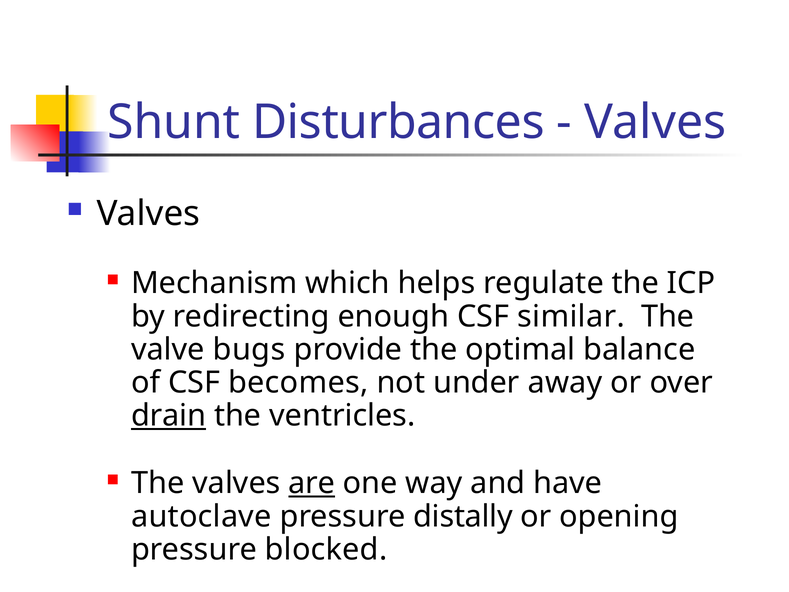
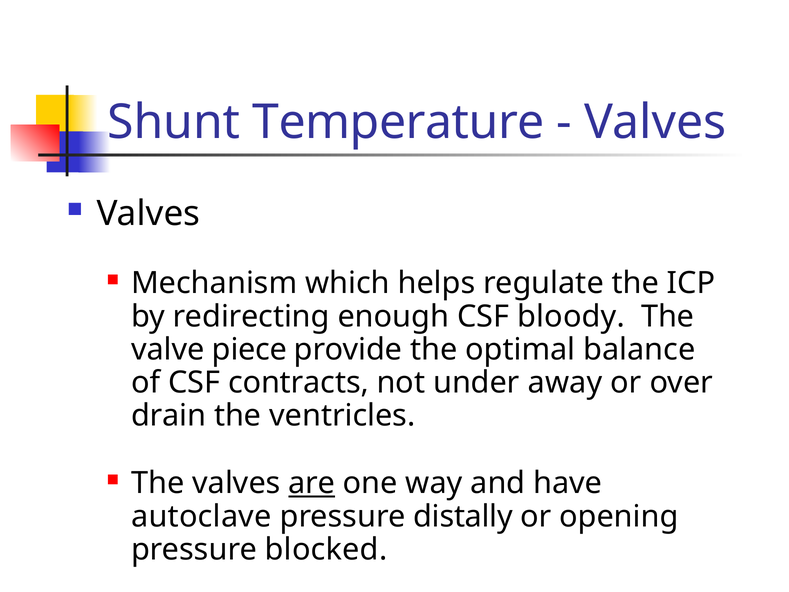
Disturbances: Disturbances -> Temperature
similar: similar -> bloody
bugs: bugs -> piece
becomes: becomes -> contracts
drain underline: present -> none
